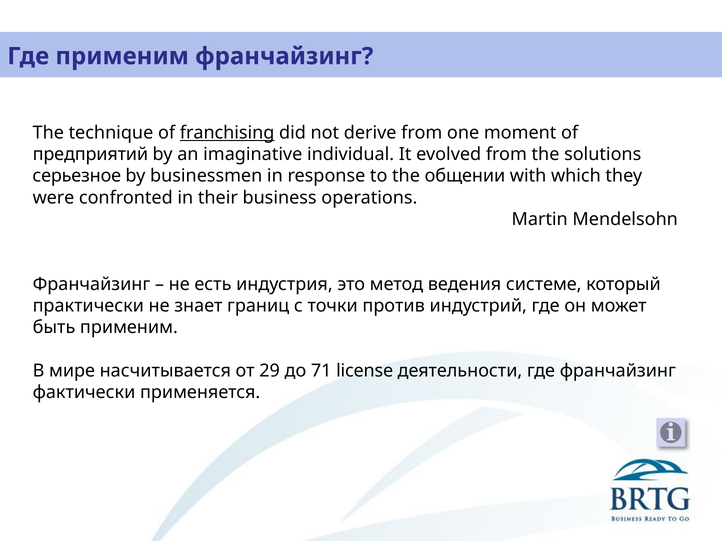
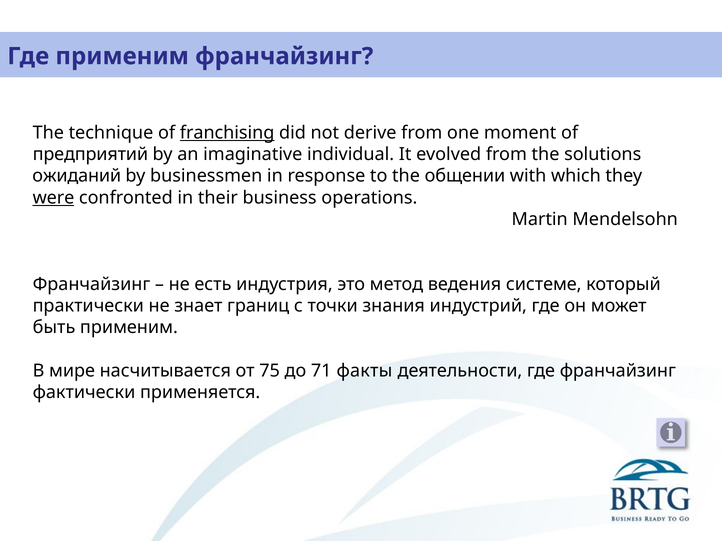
серьезное: серьезное -> ожиданий
were underline: none -> present
против: против -> знания
29: 29 -> 75
license: license -> факты
